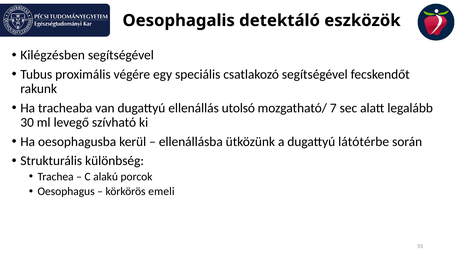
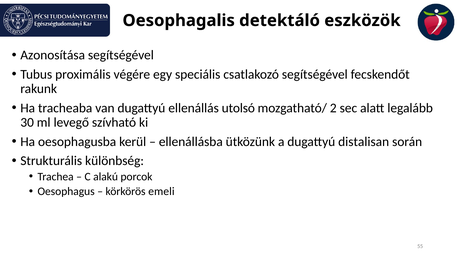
Kilégzésben: Kilégzésben -> Azonosítása
7: 7 -> 2
látótérbe: látótérbe -> distalisan
